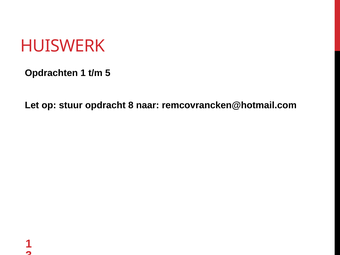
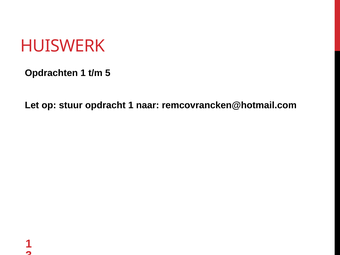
opdracht 8: 8 -> 1
